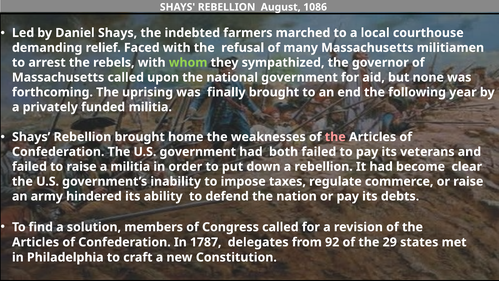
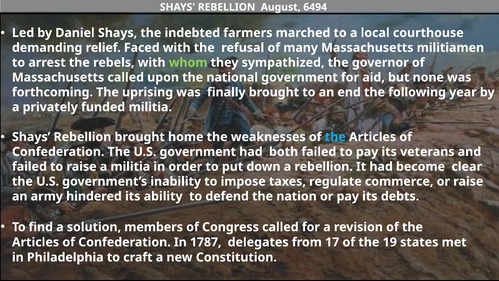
1086: 1086 -> 6494
the at (335, 137) colour: pink -> light blue
92: 92 -> 17
29: 29 -> 19
